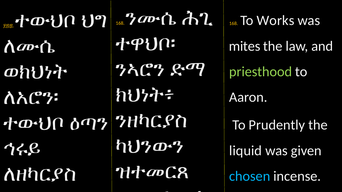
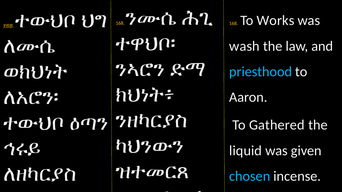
mites: mites -> wash
priesthood colour: light green -> light blue
Prudently: Prudently -> Gathered
